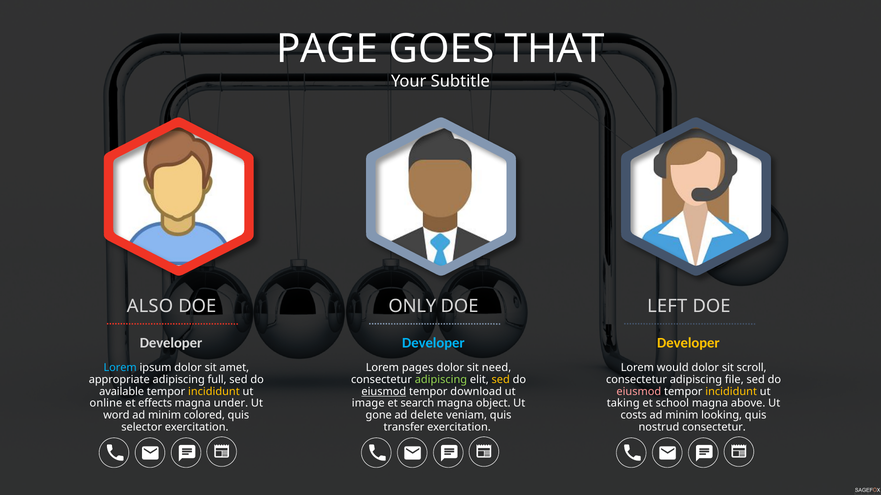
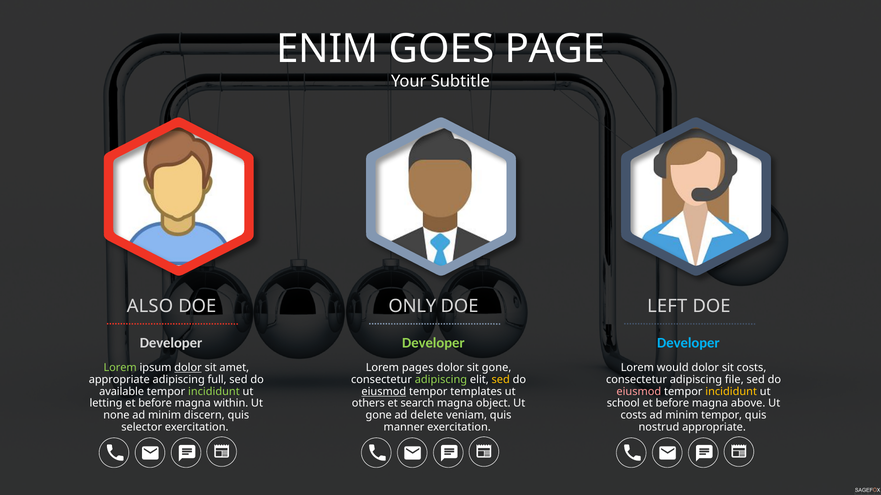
PAGE: PAGE -> ENIM
THAT: THAT -> PAGE
Developer at (433, 343) colour: light blue -> light green
Developer at (688, 343) colour: yellow -> light blue
Lorem at (120, 368) colour: light blue -> light green
dolor at (188, 368) underline: none -> present
sit need: need -> gone
sit scroll: scroll -> costs
incididunt at (214, 392) colour: yellow -> light green
download: download -> templates
online: online -> letting
effects at (155, 404): effects -> before
under: under -> within
image: image -> others
taking: taking -> school
school at (672, 404): school -> before
word: word -> none
colored: colored -> discern
minim looking: looking -> tempor
transfer: transfer -> manner
nostrud consectetur: consectetur -> appropriate
